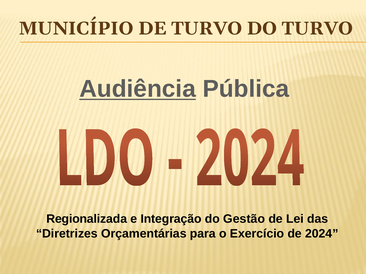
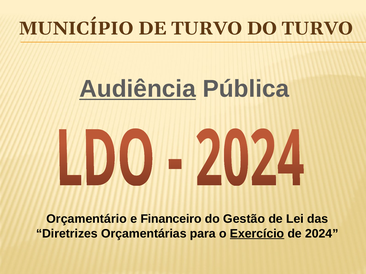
Regionalizada: Regionalizada -> Orçamentário
Integração: Integração -> Financeiro
Exercício underline: none -> present
